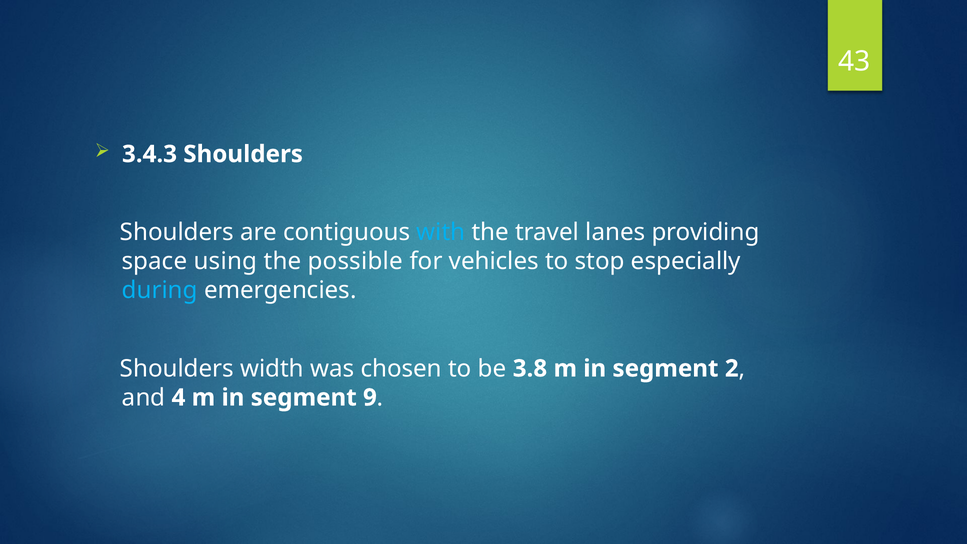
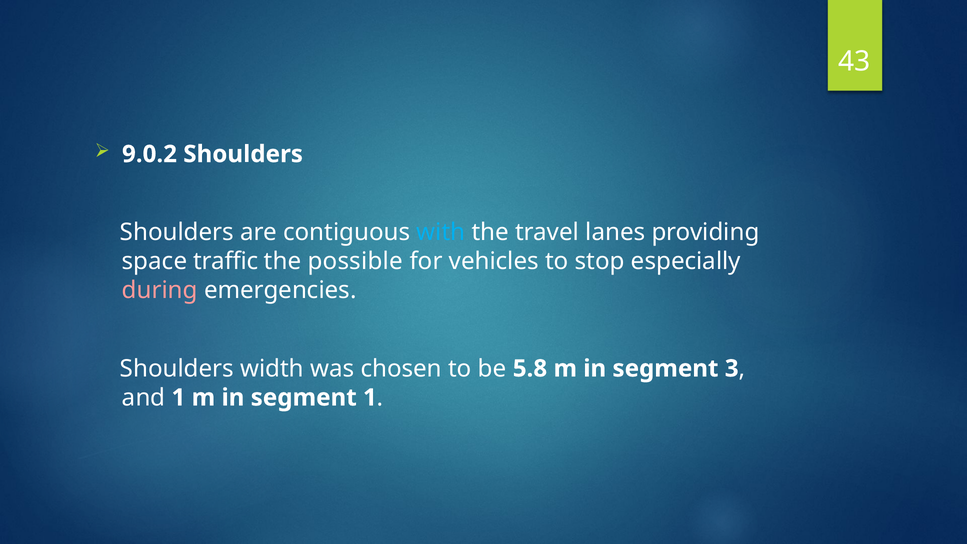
3.4.3: 3.4.3 -> 9.0.2
using: using -> traffic
during colour: light blue -> pink
3.8: 3.8 -> 5.8
2: 2 -> 3
and 4: 4 -> 1
segment 9: 9 -> 1
